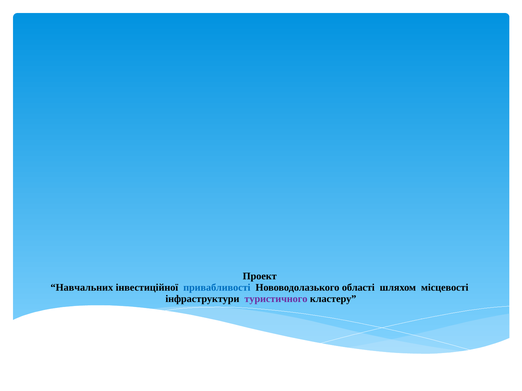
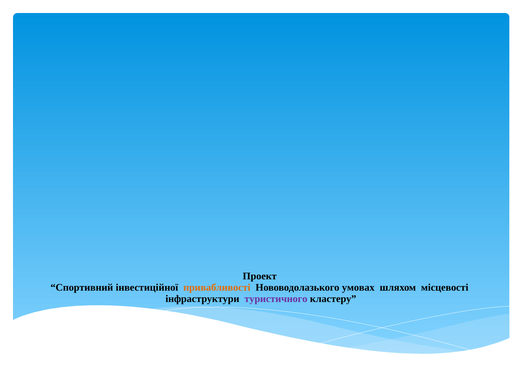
Навчальних: Навчальних -> Спортивний
привабливості colour: blue -> orange
області: області -> умовах
